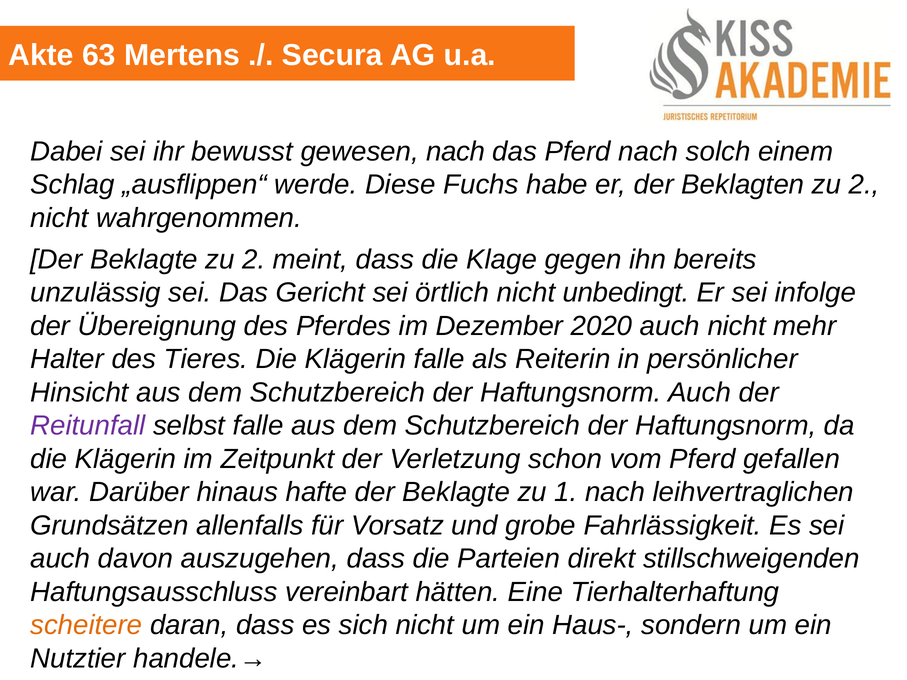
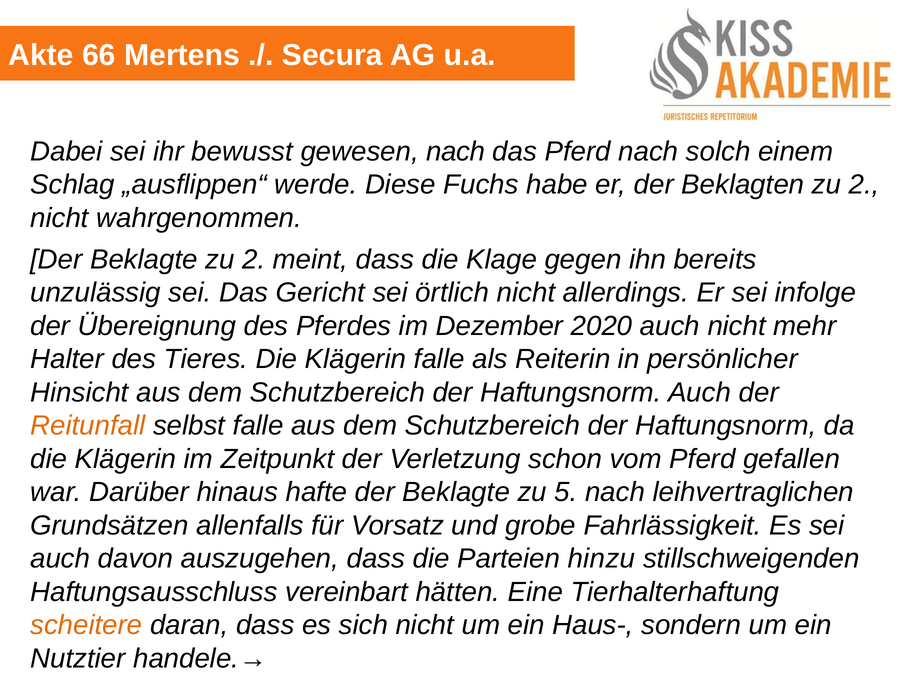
63: 63 -> 66
unbedingt: unbedingt -> allerdings
Reitunfall colour: purple -> orange
1: 1 -> 5
direkt: direkt -> hinzu
